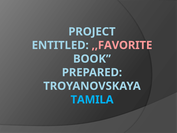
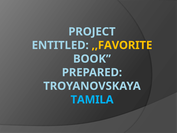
,,FAVORITE colour: pink -> yellow
